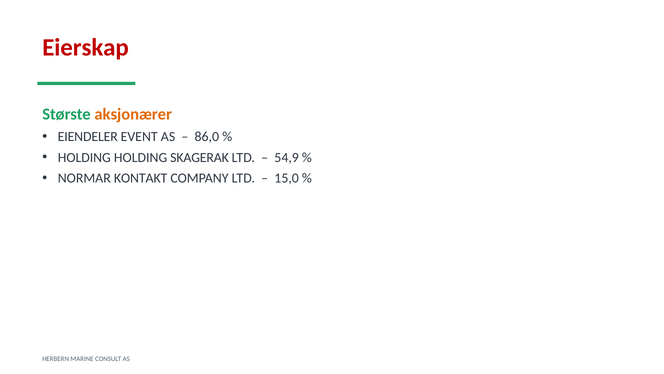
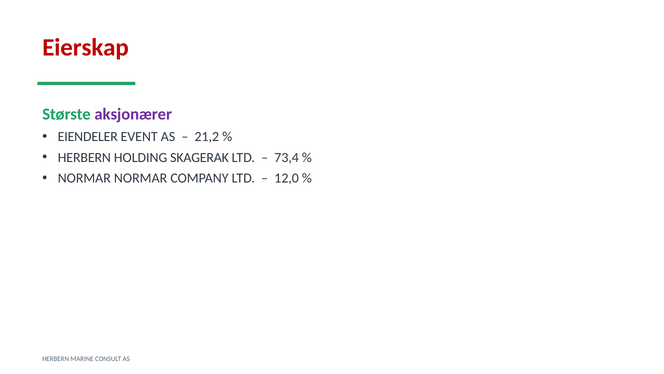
aksjonærer colour: orange -> purple
86,0: 86,0 -> 21,2
HOLDING at (84, 157): HOLDING -> HERBERN
54,9: 54,9 -> 73,4
NORMAR KONTAKT: KONTAKT -> NORMAR
15,0: 15,0 -> 12,0
